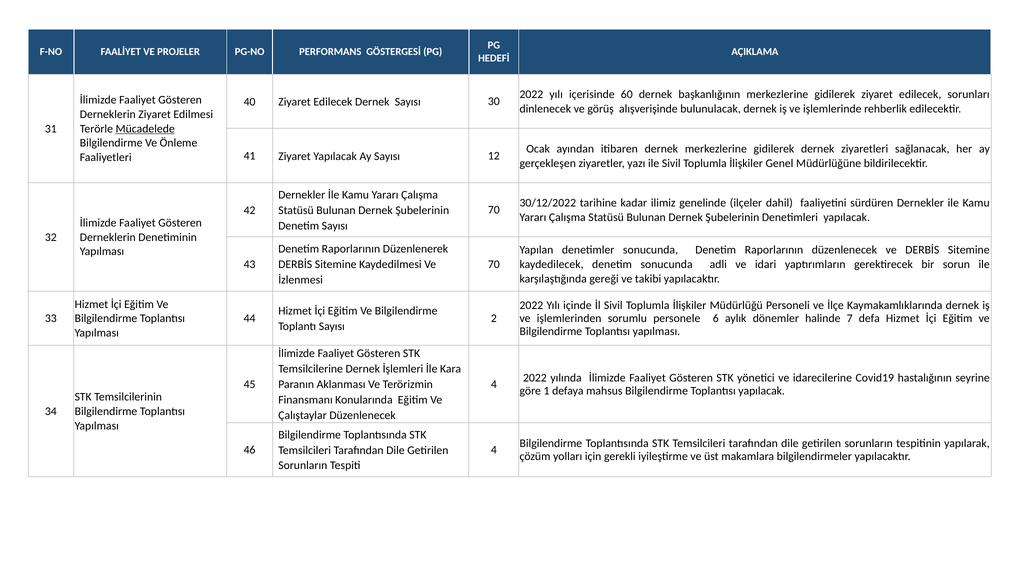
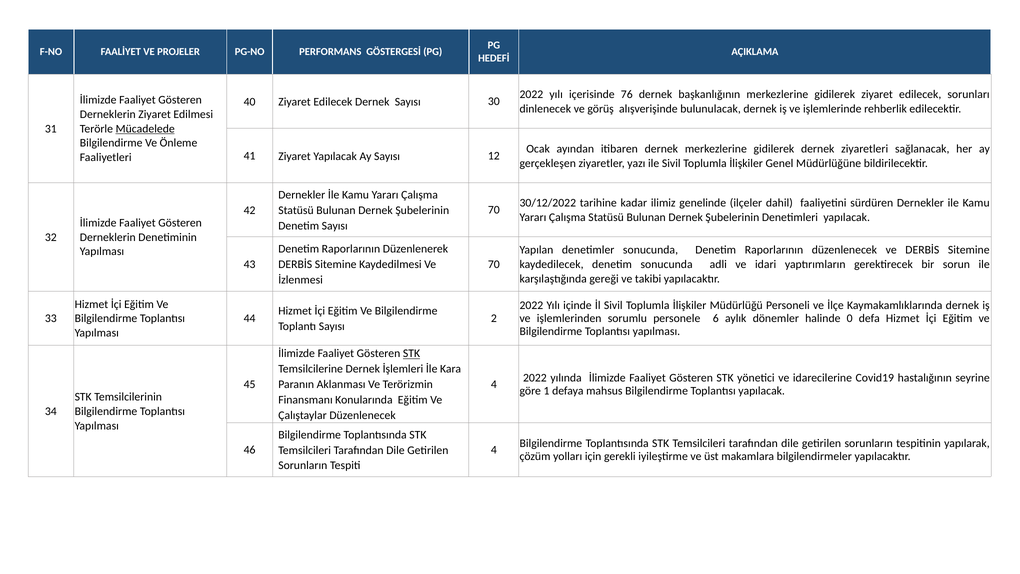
60: 60 -> 76
7: 7 -> 0
STK at (411, 353) underline: none -> present
